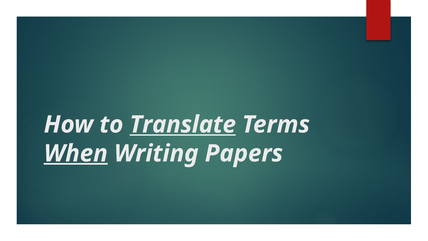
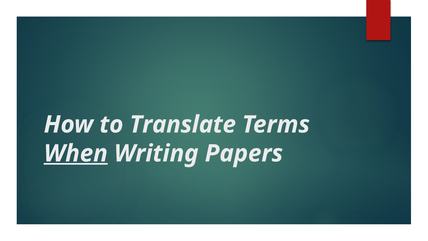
Translate underline: present -> none
